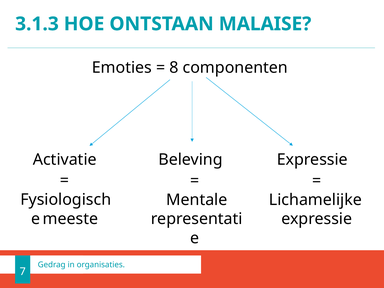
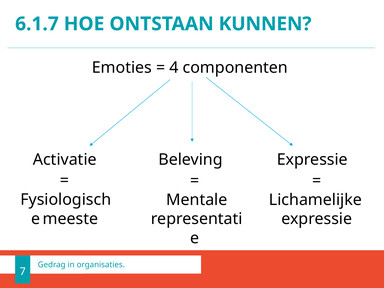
3.1.3: 3.1.3 -> 6.1.7
MALAISE: MALAISE -> KUNNEN
8: 8 -> 4
